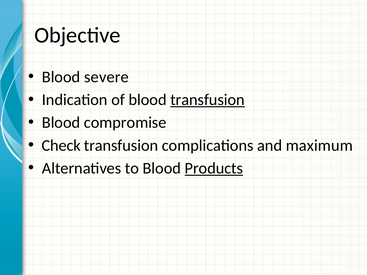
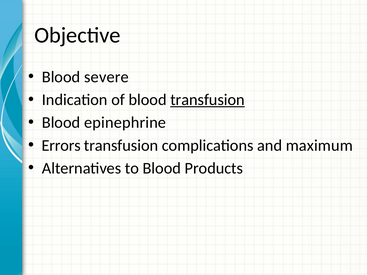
compromise: compromise -> epinephrine
Check: Check -> Errors
Products underline: present -> none
